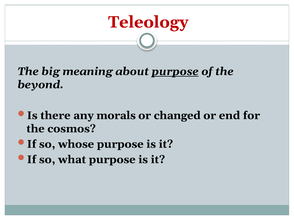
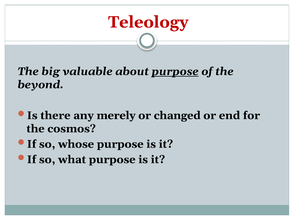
meaning: meaning -> valuable
morals: morals -> merely
